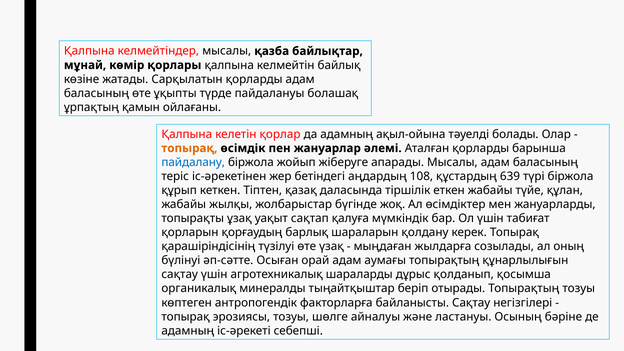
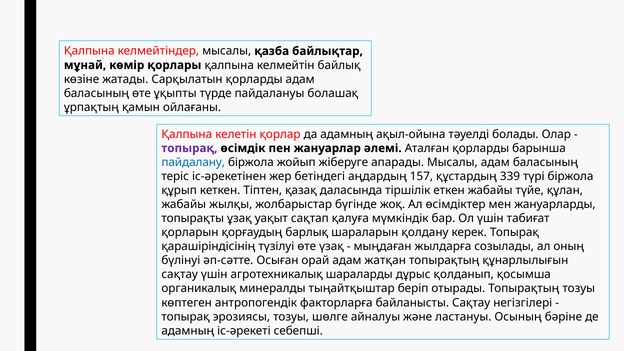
топырақ at (189, 148) colour: orange -> purple
108: 108 -> 157
639: 639 -> 339
аумағы: аумағы -> жатқан
